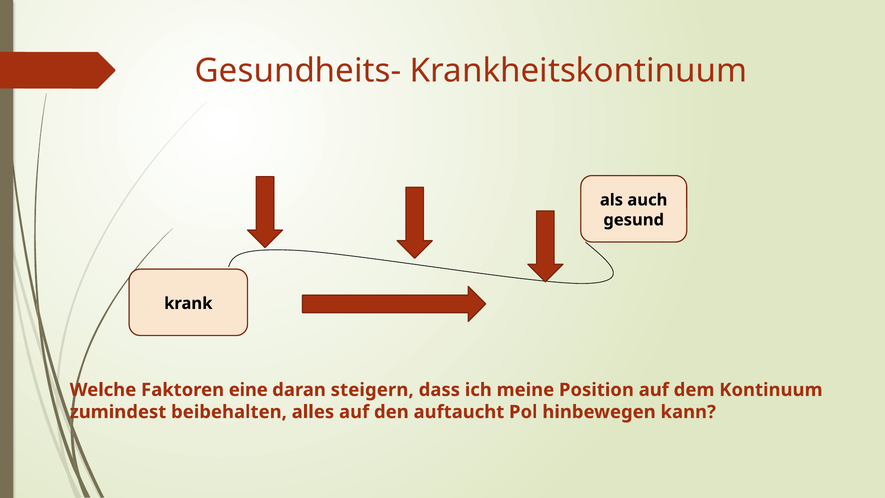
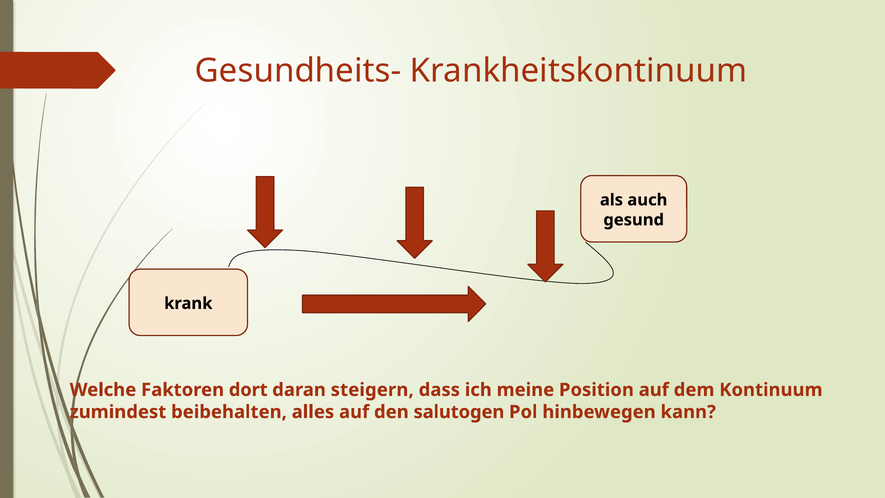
eine: eine -> dort
auftaucht: auftaucht -> salutogen
